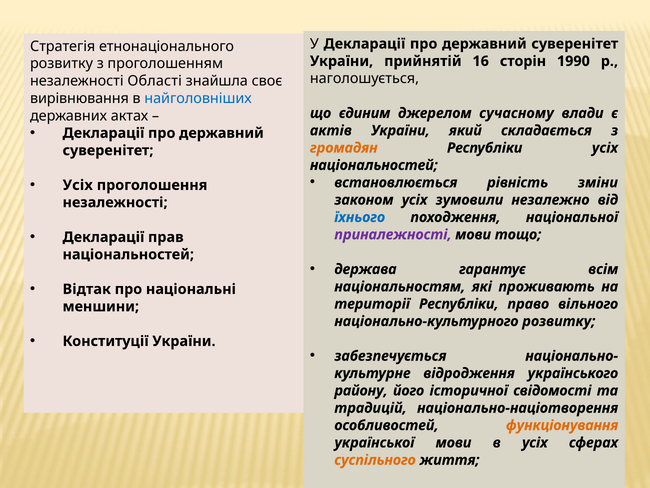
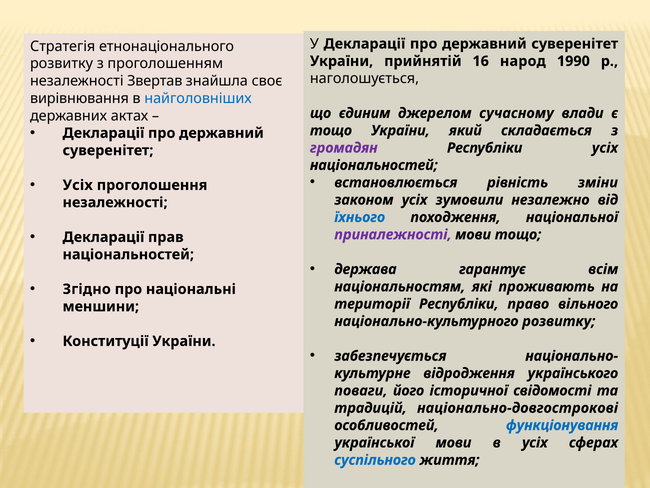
сторін: сторін -> народ
Області: Області -> Звертав
актів at (331, 130): актів -> тощо
громадян colour: orange -> purple
Відтак: Відтак -> Згідно
району: району -> поваги
національно-націотворення: національно-націотворення -> національно-довгострокові
функціонування colour: orange -> blue
суспільного colour: orange -> blue
